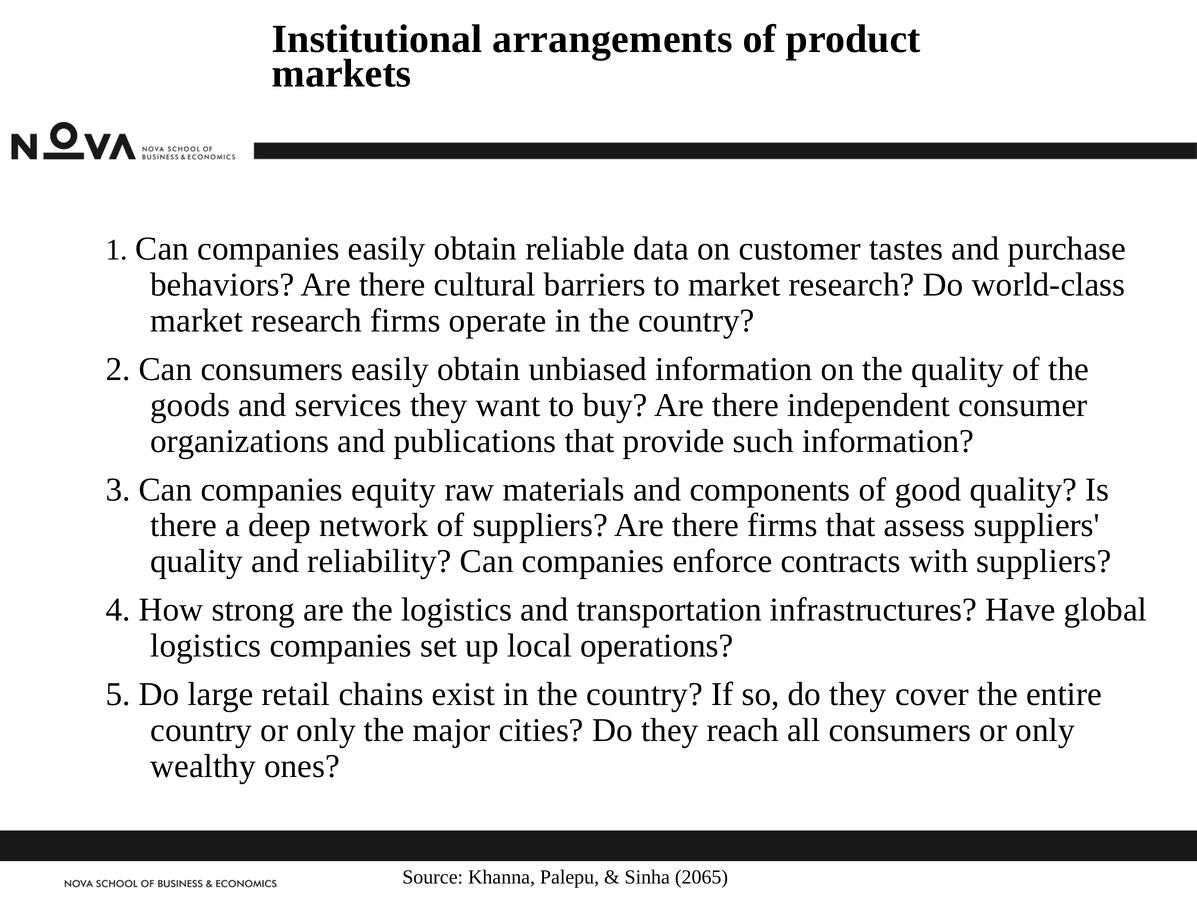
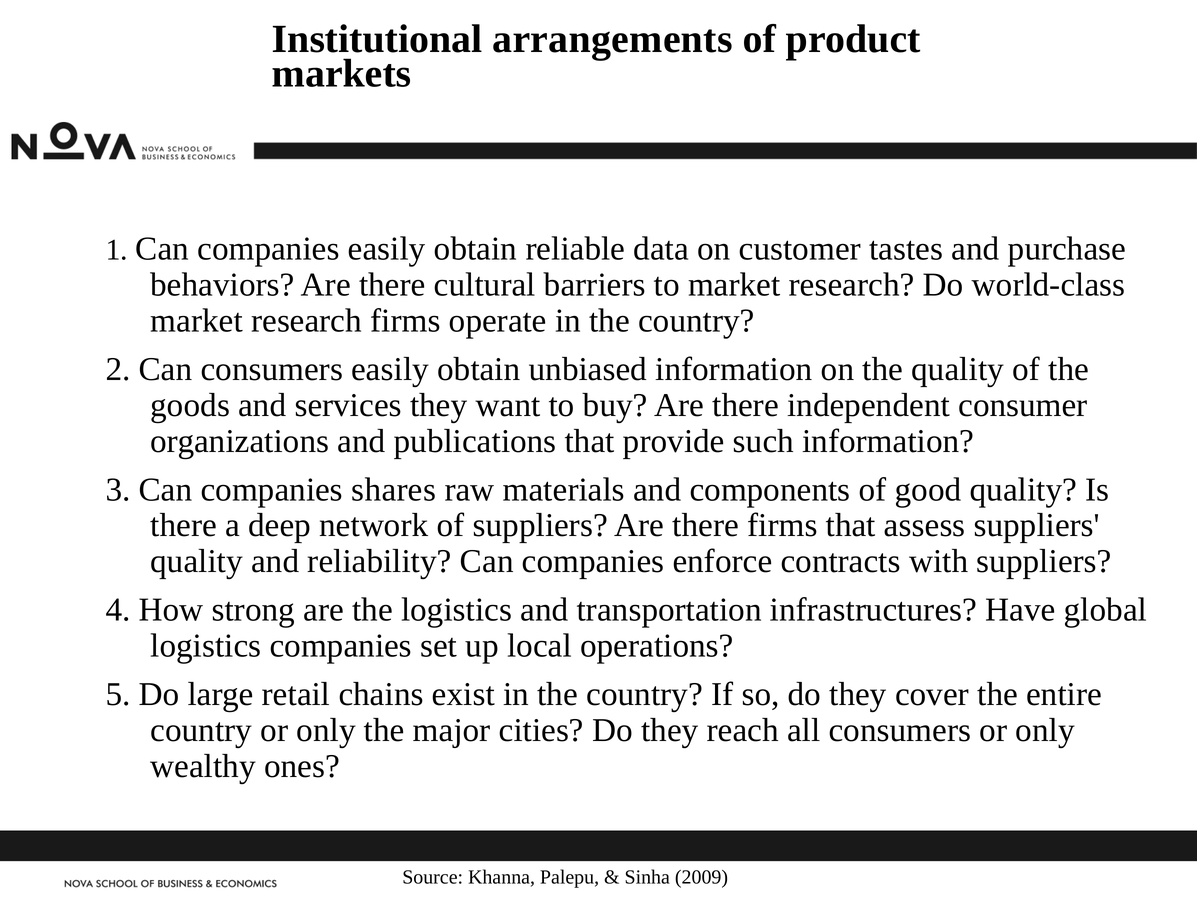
equity: equity -> shares
2065: 2065 -> 2009
